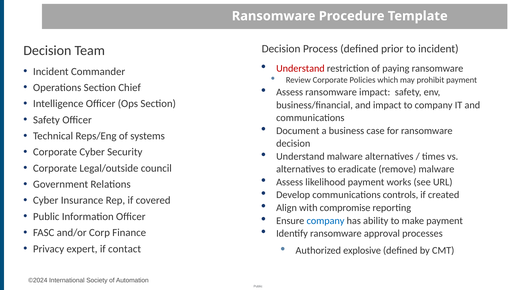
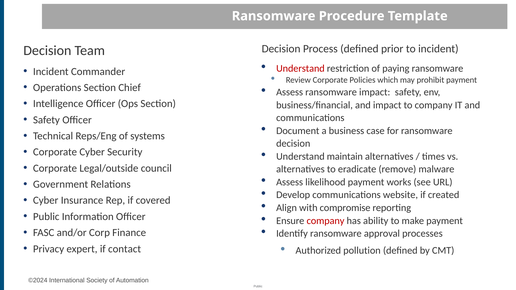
Understand malware: malware -> maintain
controls: controls -> website
company at (326, 221) colour: blue -> red
explosive: explosive -> pollution
